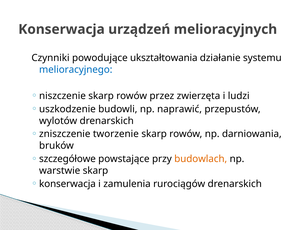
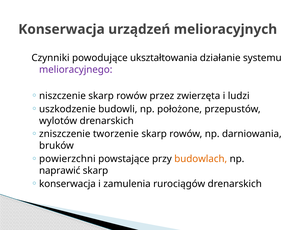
melioracyjnego colour: blue -> purple
naprawić: naprawić -> położone
szczegółowe: szczegółowe -> powierzchni
warstwie: warstwie -> naprawić
